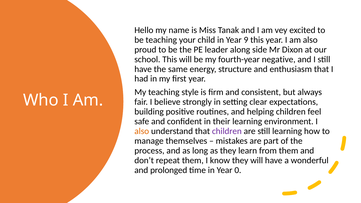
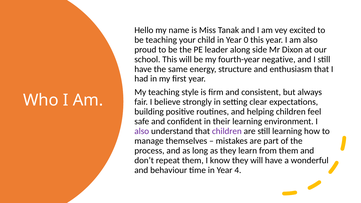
9: 9 -> 0
also at (142, 131) colour: orange -> purple
prolonged: prolonged -> behaviour
0: 0 -> 4
